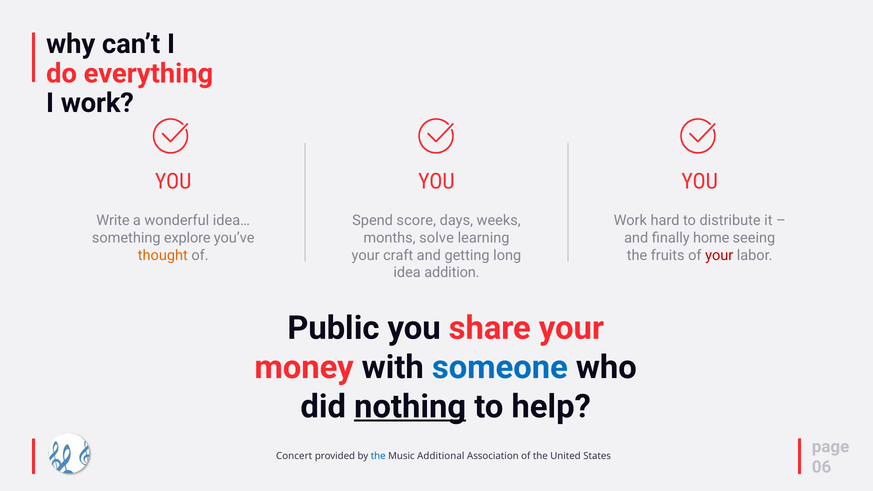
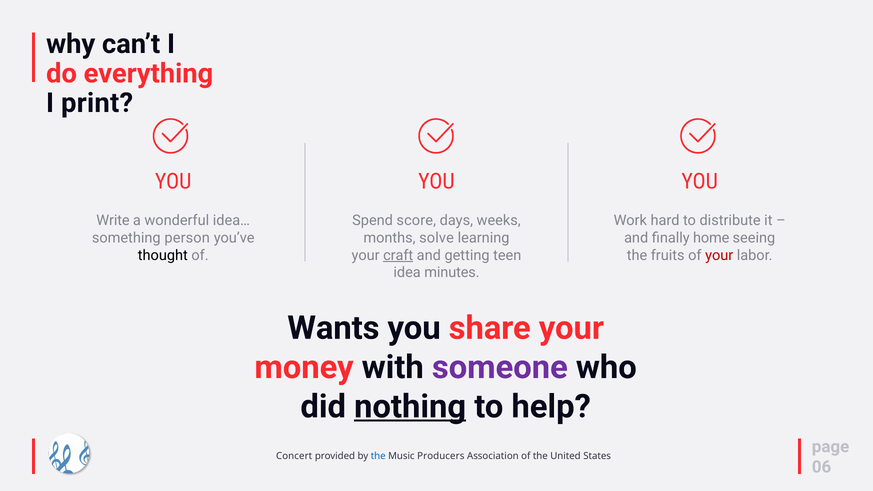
I work: work -> print
explore: explore -> person
thought colour: orange -> black
craft underline: none -> present
long: long -> teen
addition: addition -> minutes
Public: Public -> Wants
someone colour: blue -> purple
Additional: Additional -> Producers
